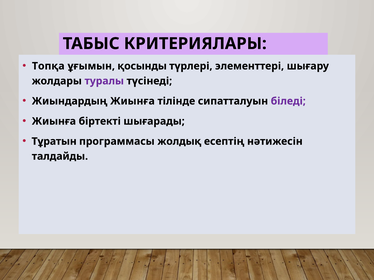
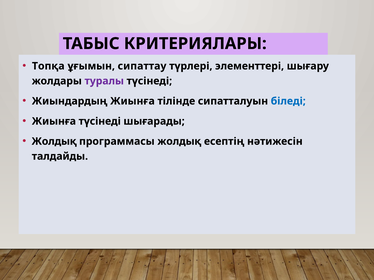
қосынды: қосынды -> сипаттау
біледі colour: purple -> blue
Жиынға біртекті: біртекті -> түсінеді
Тұратын at (54, 142): Тұратын -> Жолдық
